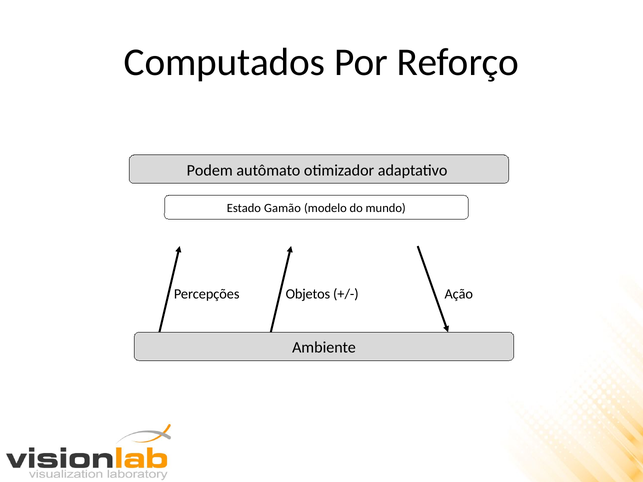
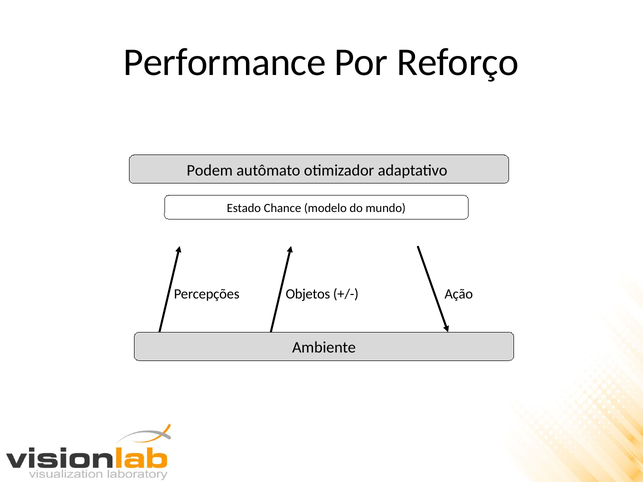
Computados: Computados -> Performance
Gamão: Gamão -> Chance
